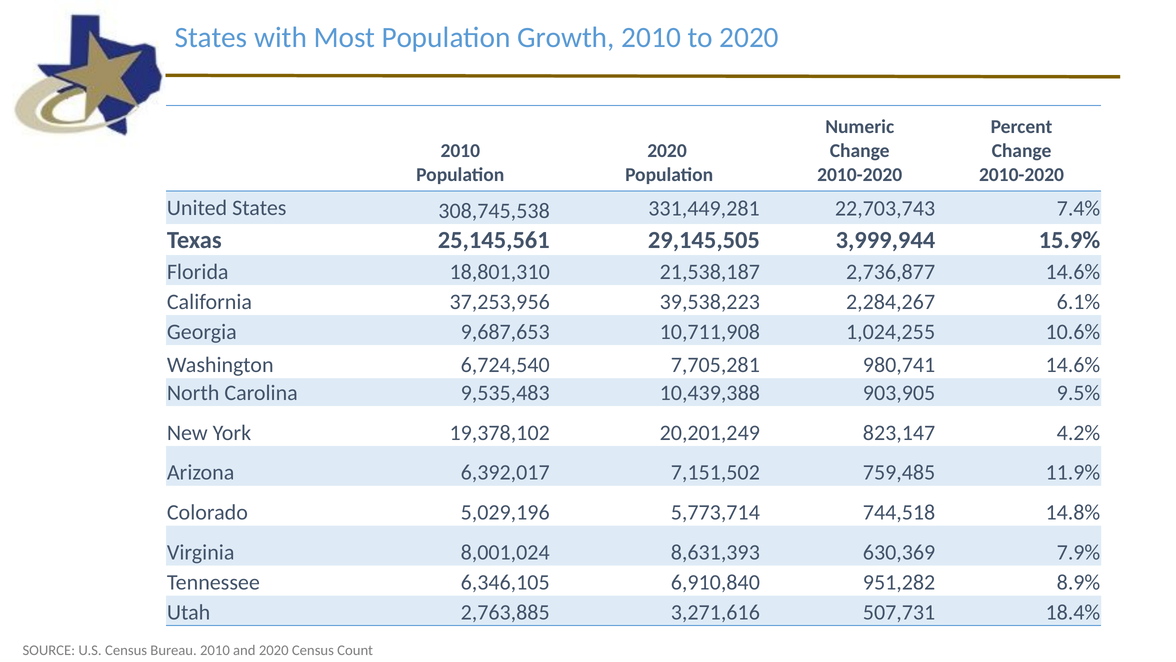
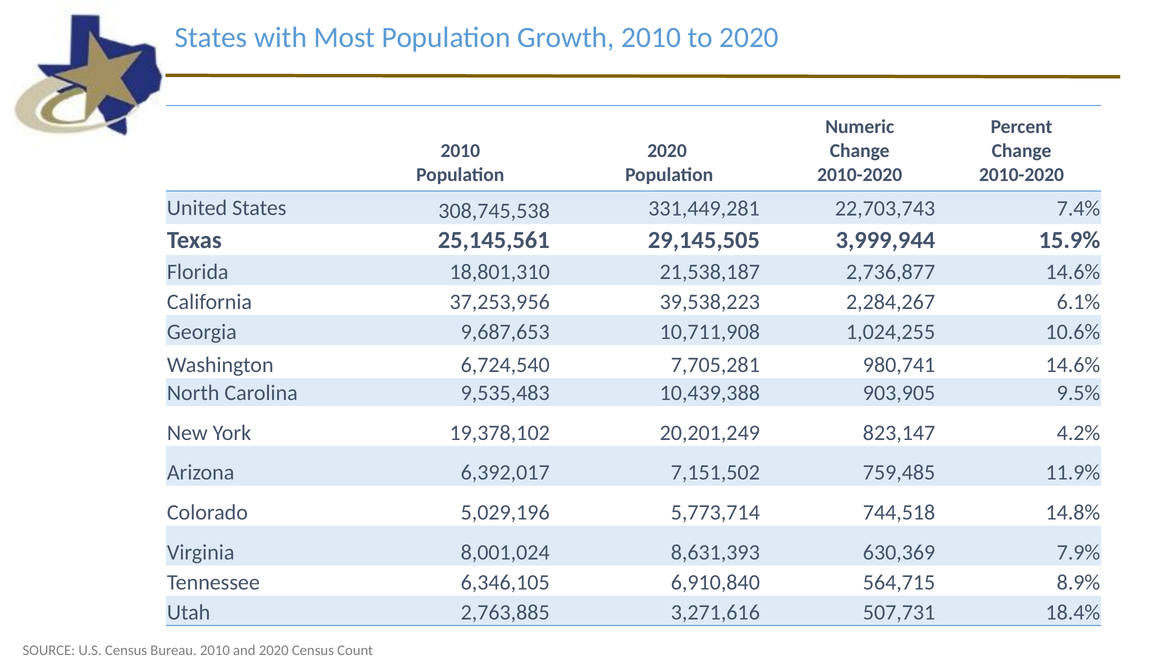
951,282: 951,282 -> 564,715
